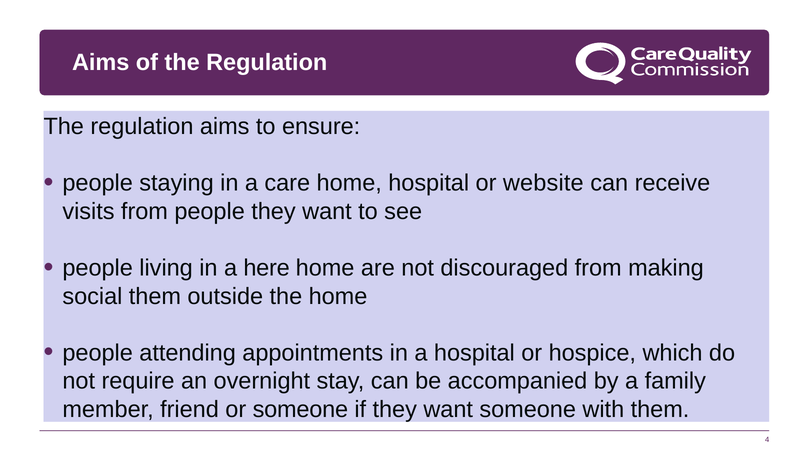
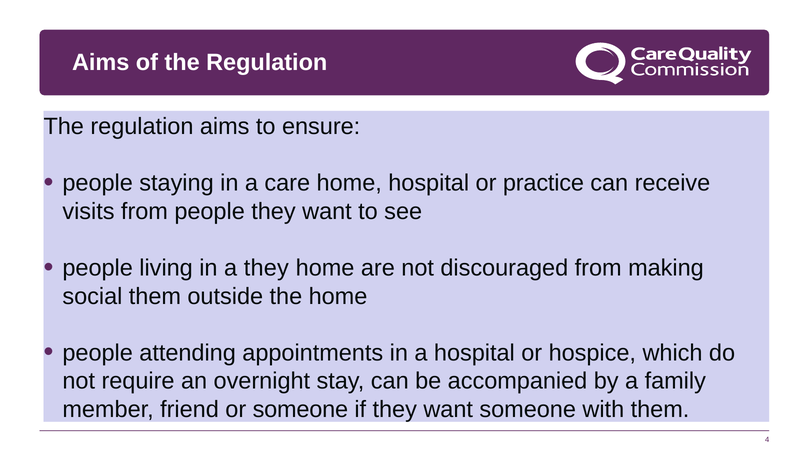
website: website -> practice
a here: here -> they
